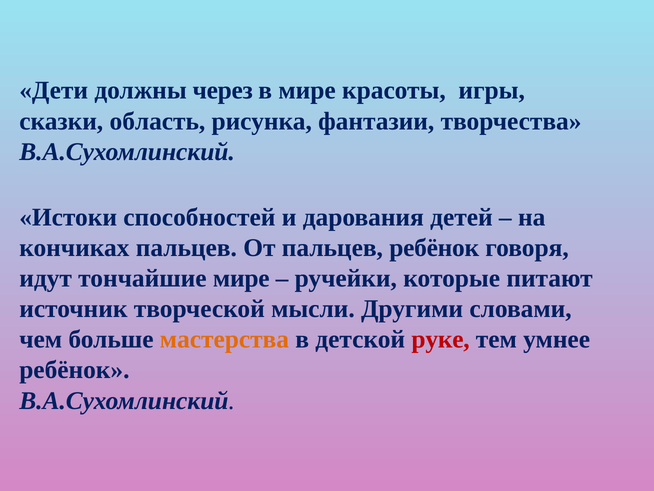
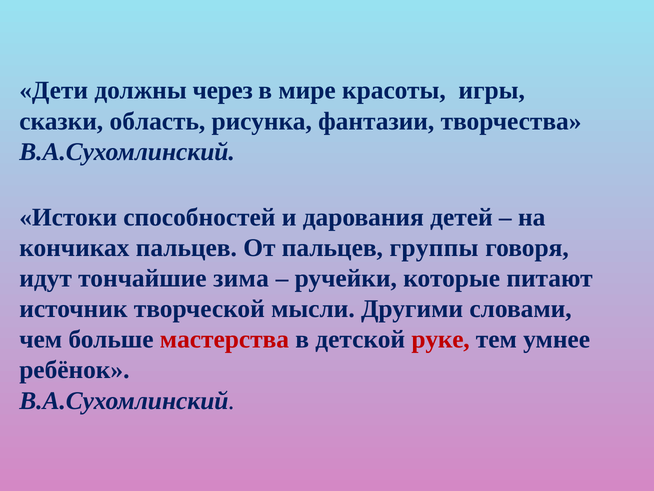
пальцев ребёнок: ребёнок -> группы
тончайшие мире: мире -> зима
мастерства colour: orange -> red
